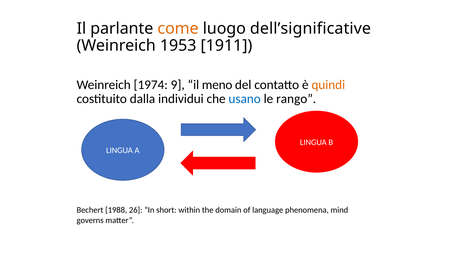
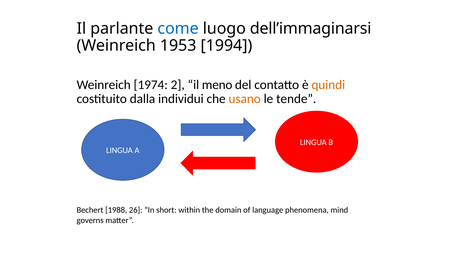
come colour: orange -> blue
dell’significative: dell’significative -> dell’immaginarsi
1911: 1911 -> 1994
9: 9 -> 2
usano colour: blue -> orange
rango: rango -> tende
